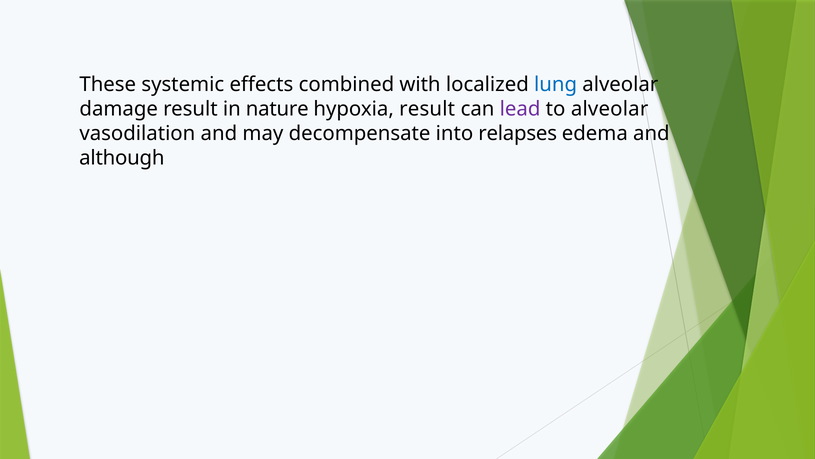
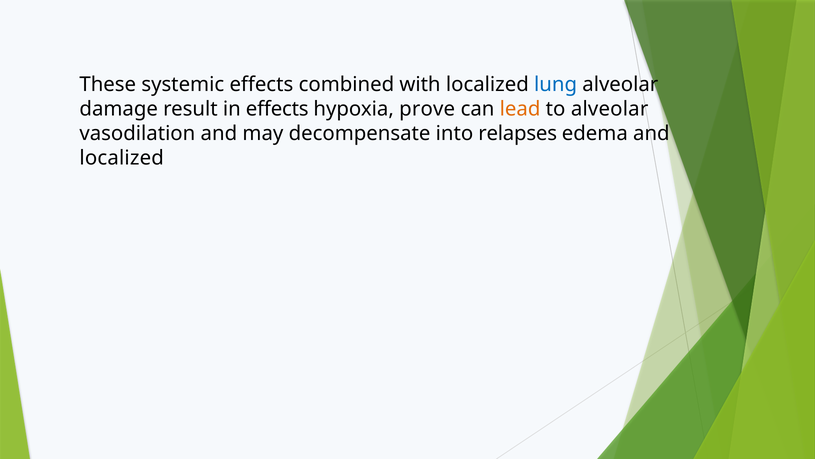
in nature: nature -> effects
hypoxia result: result -> prove
lead colour: purple -> orange
although at (122, 158): although -> localized
